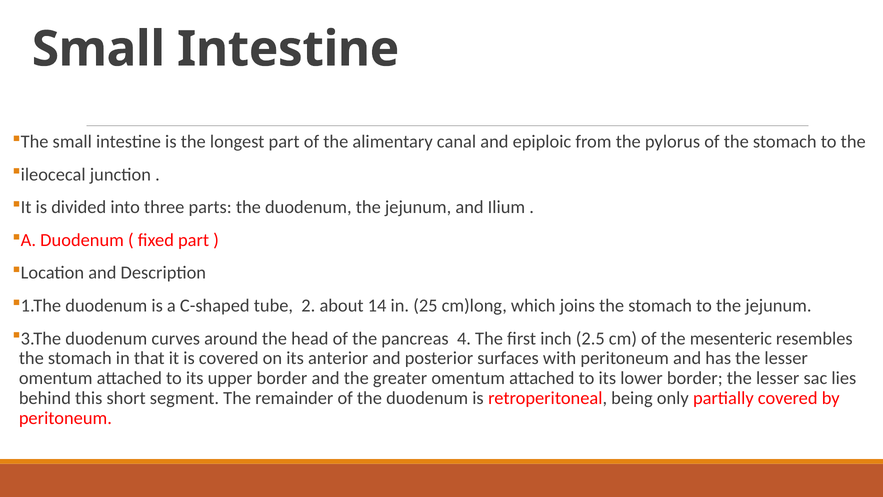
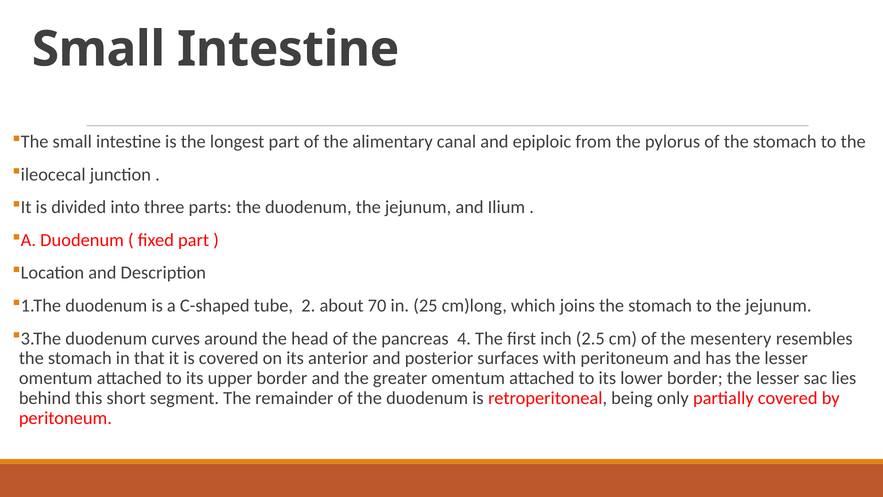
14: 14 -> 70
mesenteric: mesenteric -> mesentery
